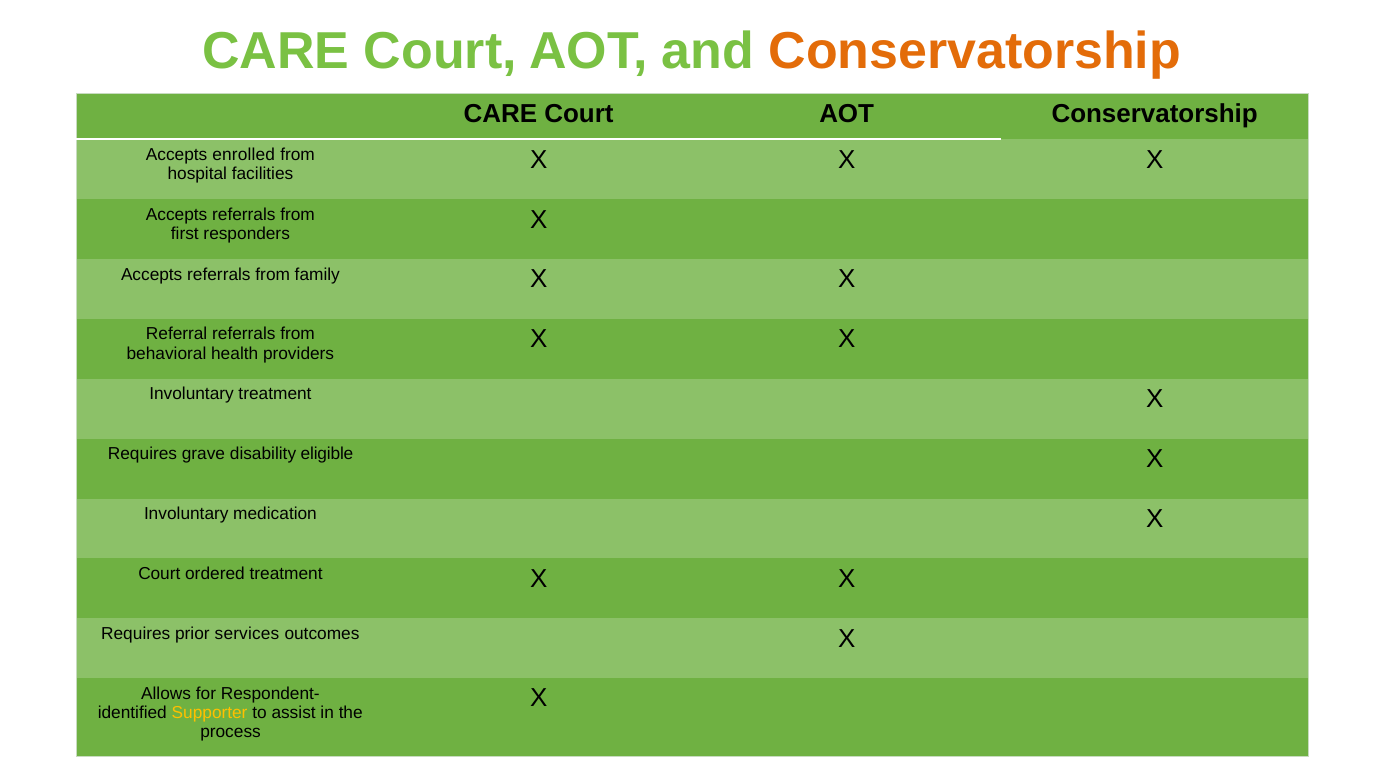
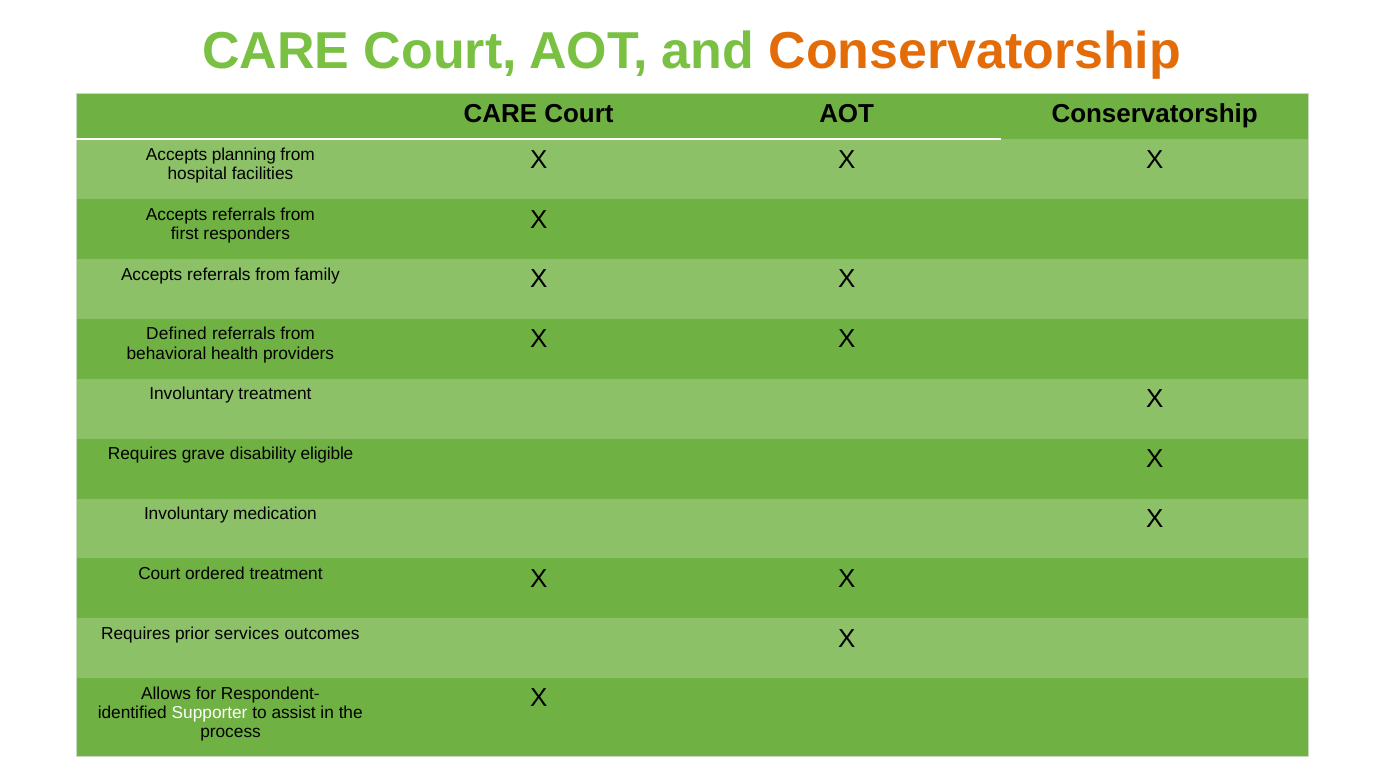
enrolled: enrolled -> planning
Referral: Referral -> Defined
Supporter colour: yellow -> white
